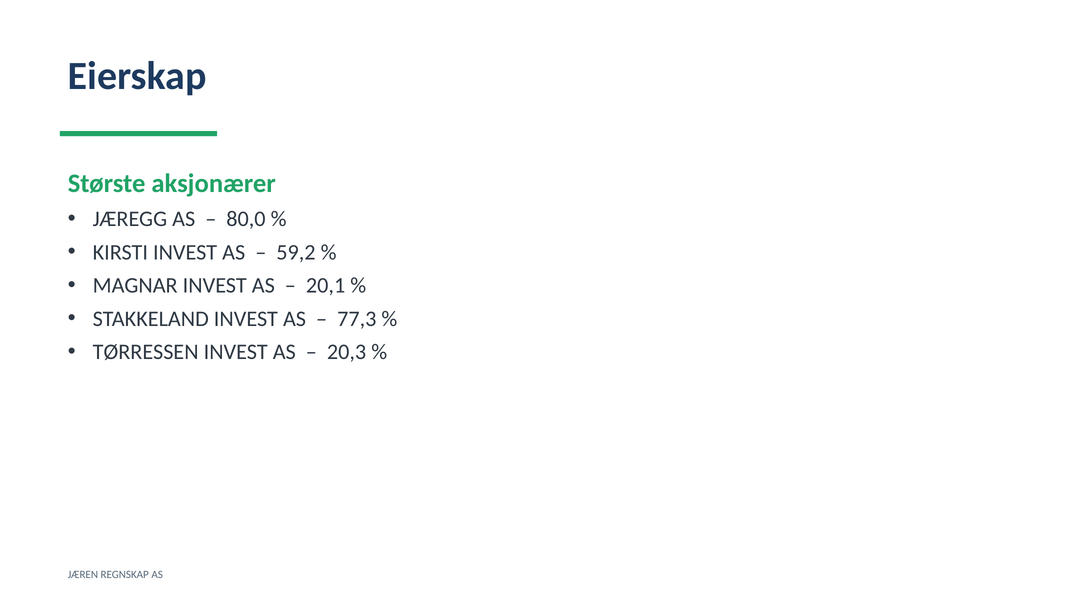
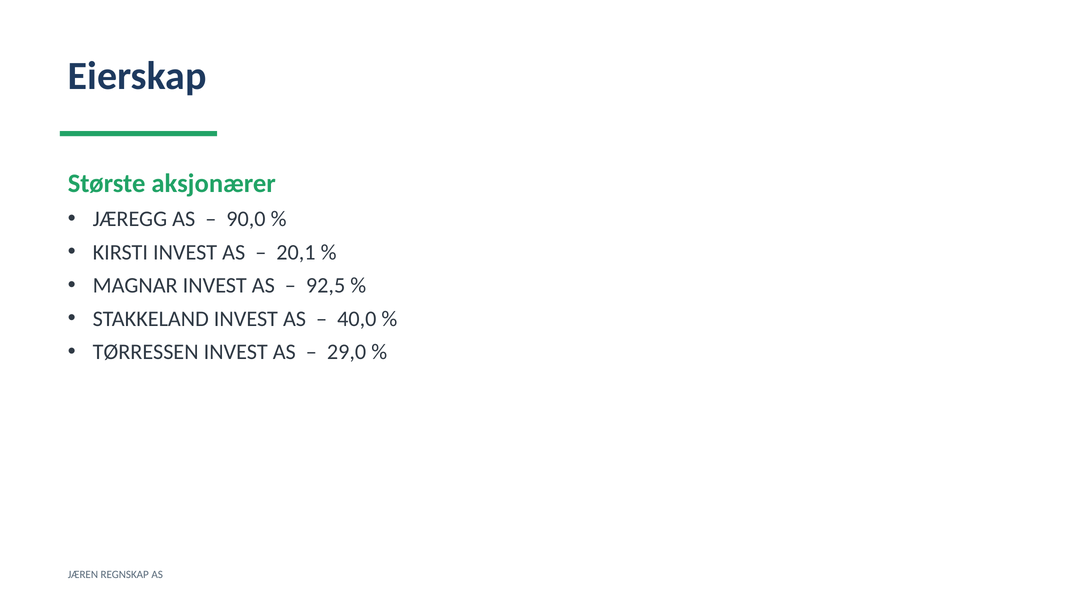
80,0: 80,0 -> 90,0
59,2: 59,2 -> 20,1
20,1: 20,1 -> 92,5
77,3: 77,3 -> 40,0
20,3: 20,3 -> 29,0
